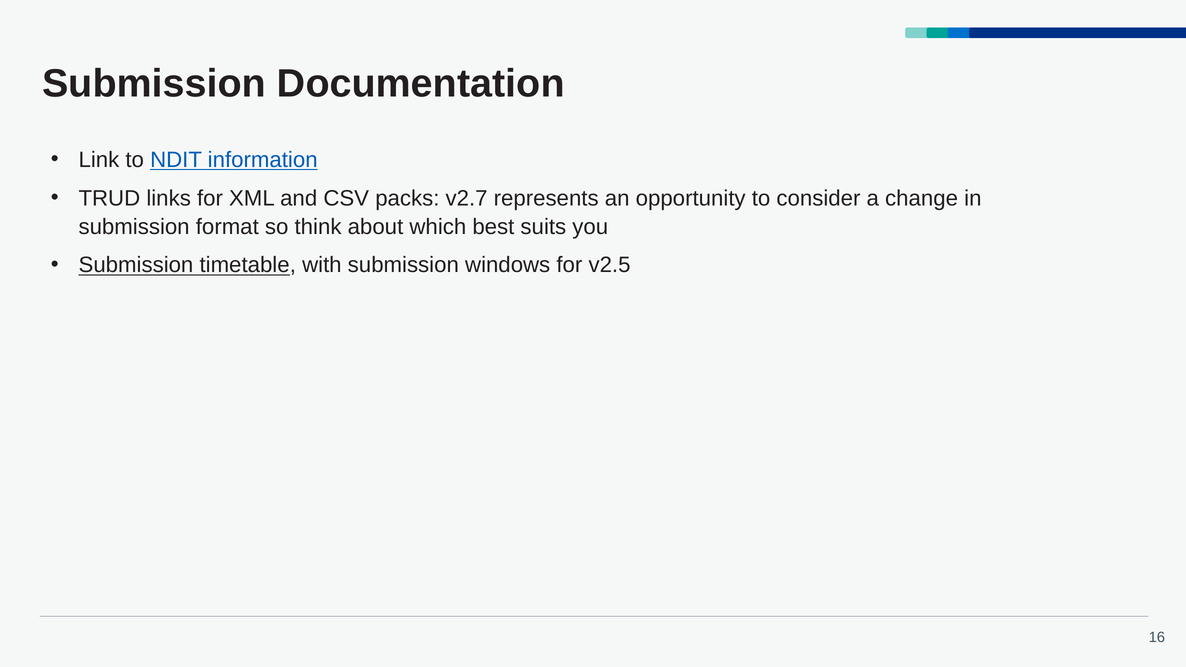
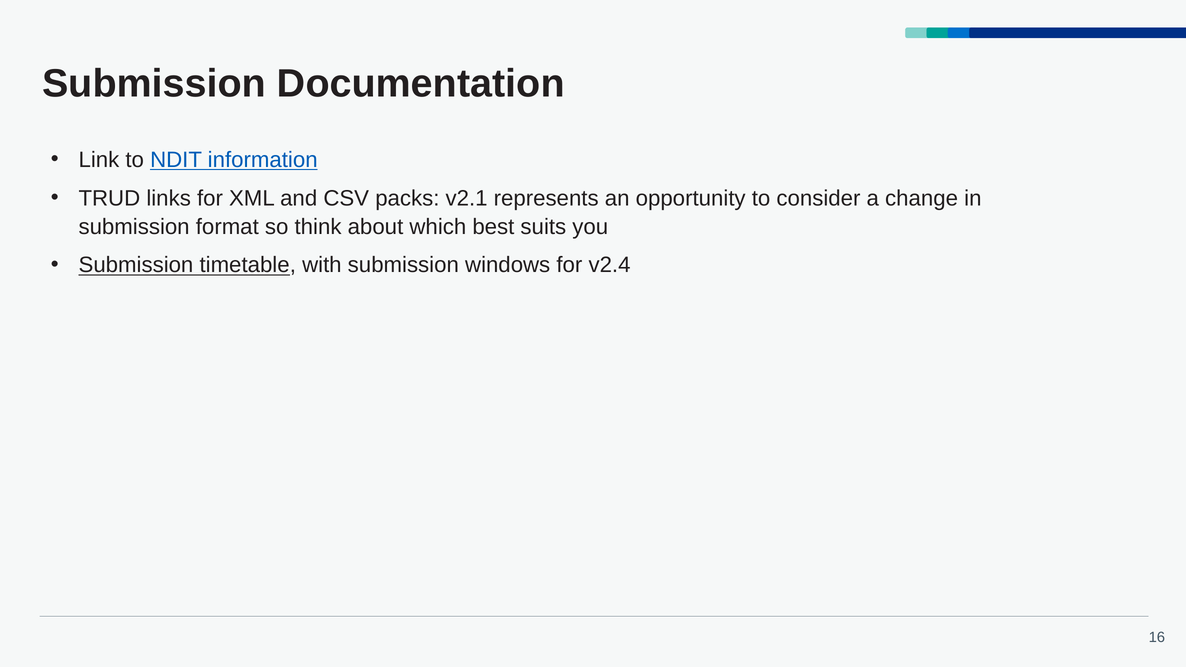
v2.7: v2.7 -> v2.1
v2.5: v2.5 -> v2.4
